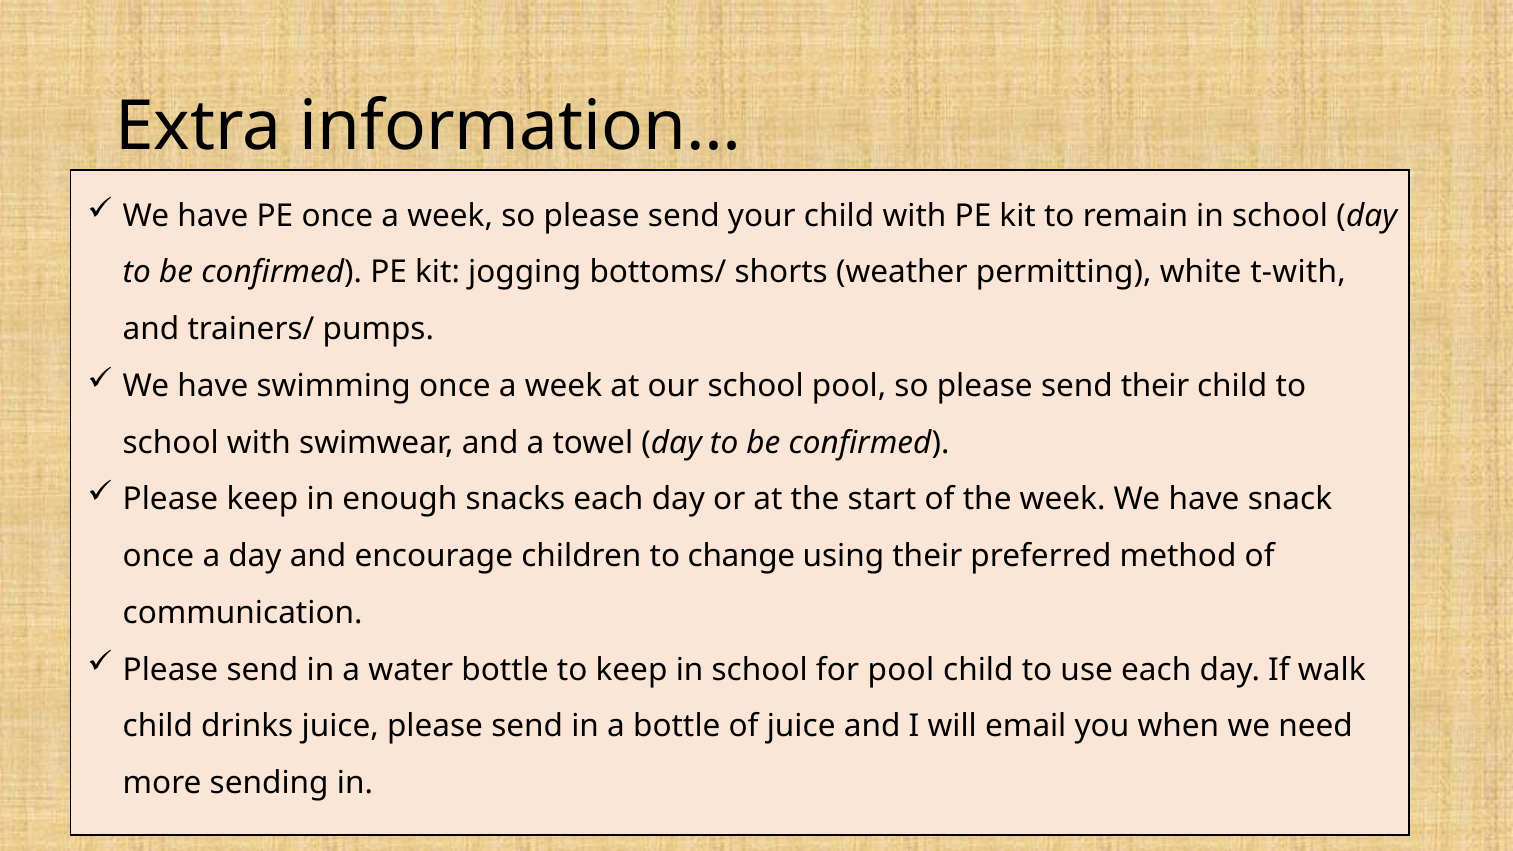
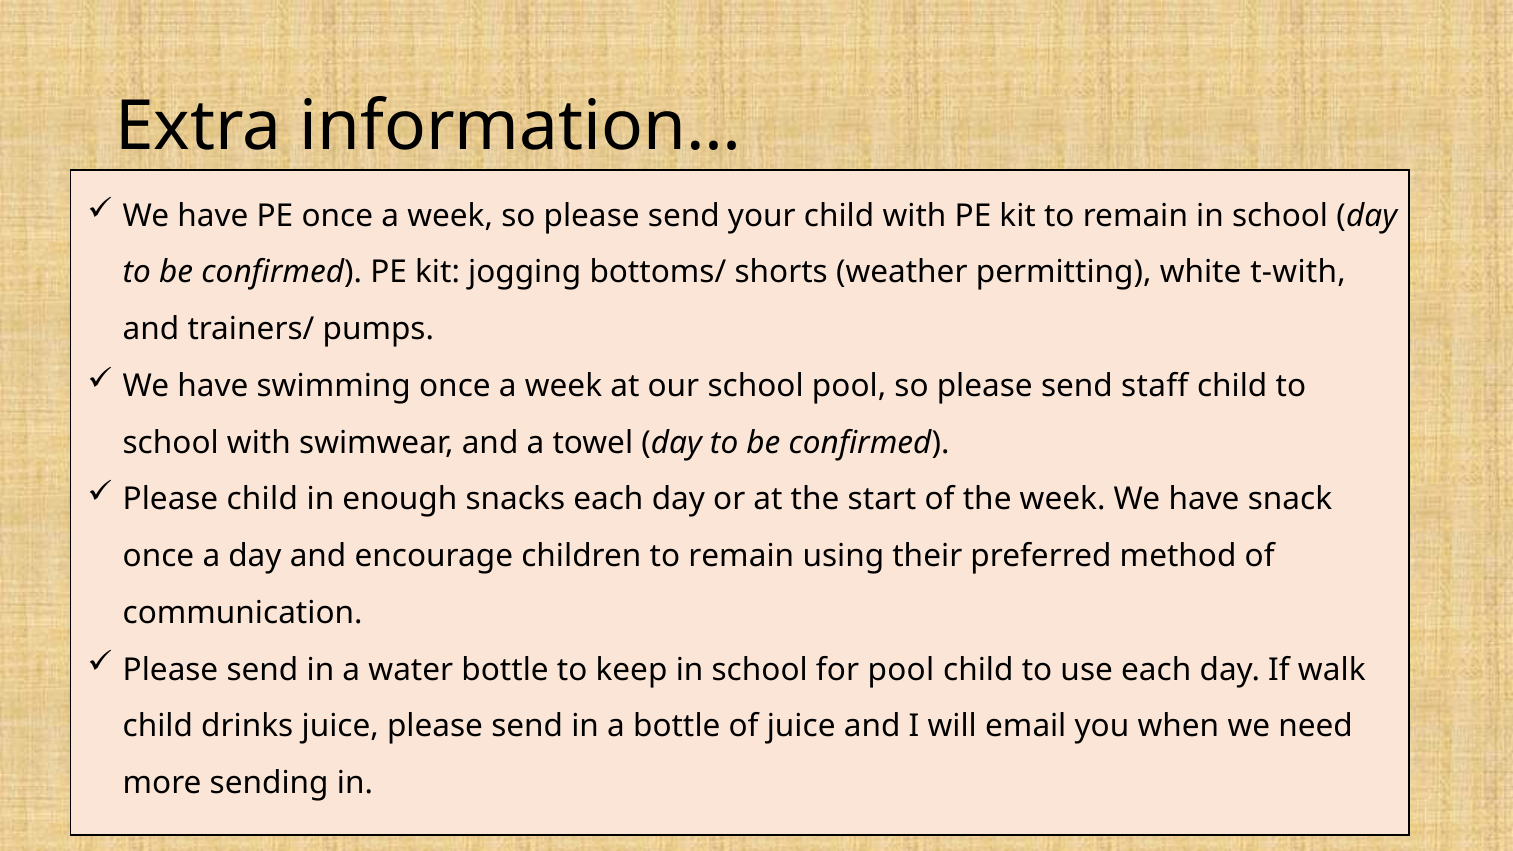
send their: their -> staff
Please keep: keep -> child
children to change: change -> remain
